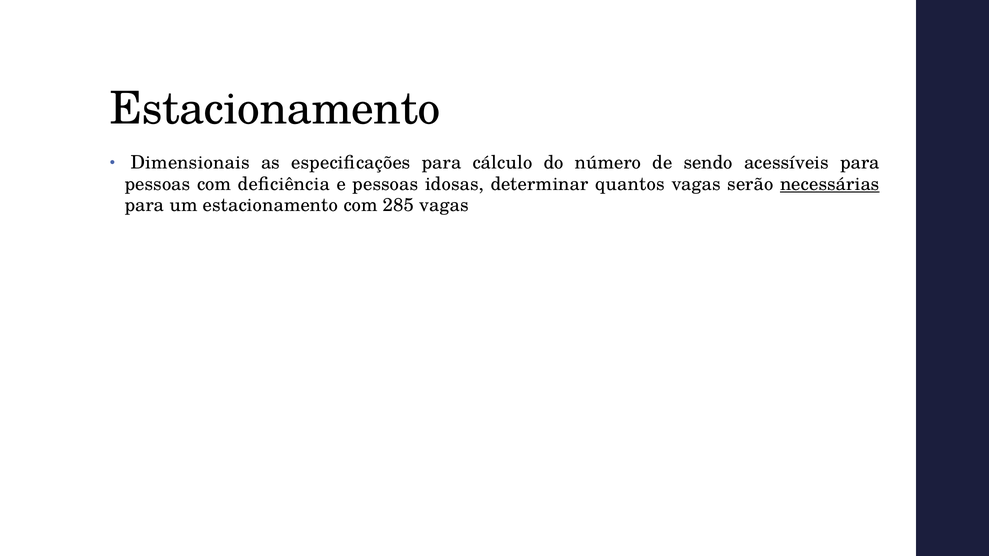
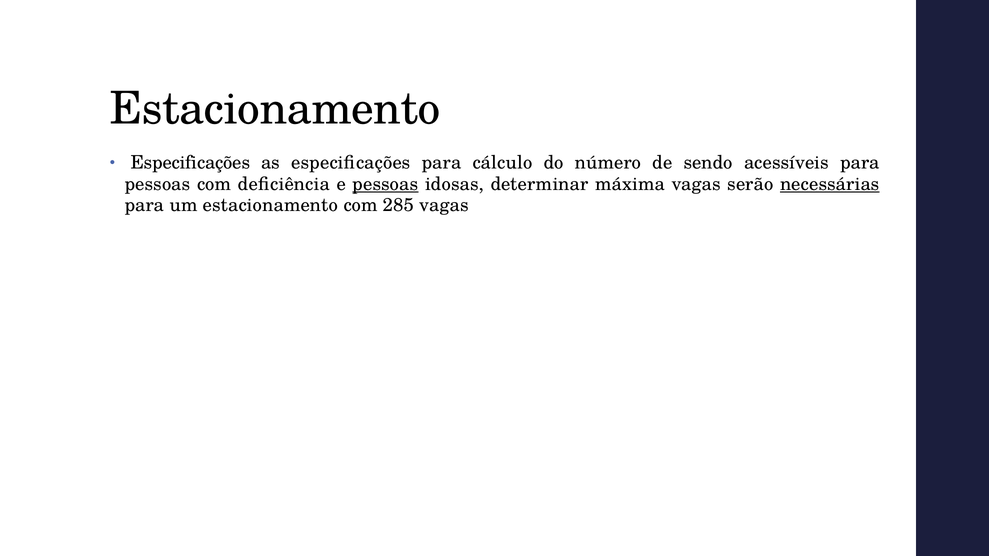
Dimensionais at (190, 163): Dimensionais -> Especificações
pessoas at (385, 184) underline: none -> present
quantos: quantos -> máxima
